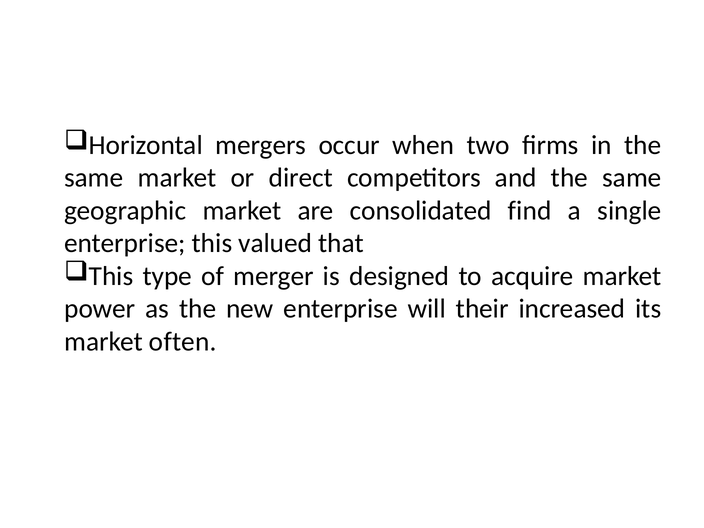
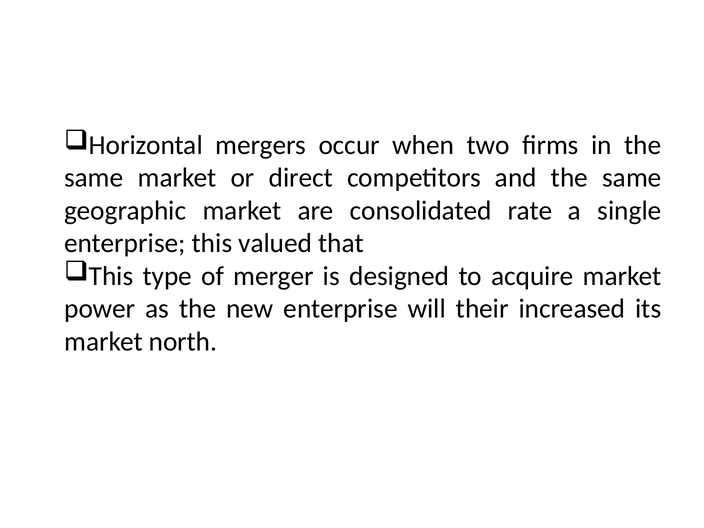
find: find -> rate
often: often -> north
